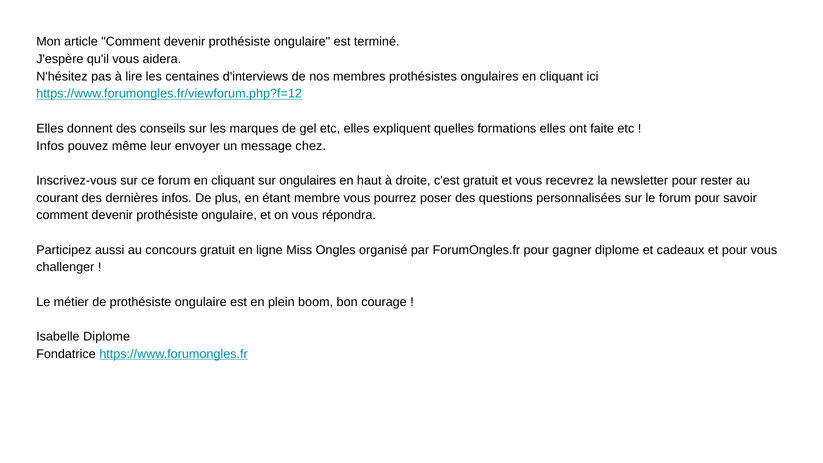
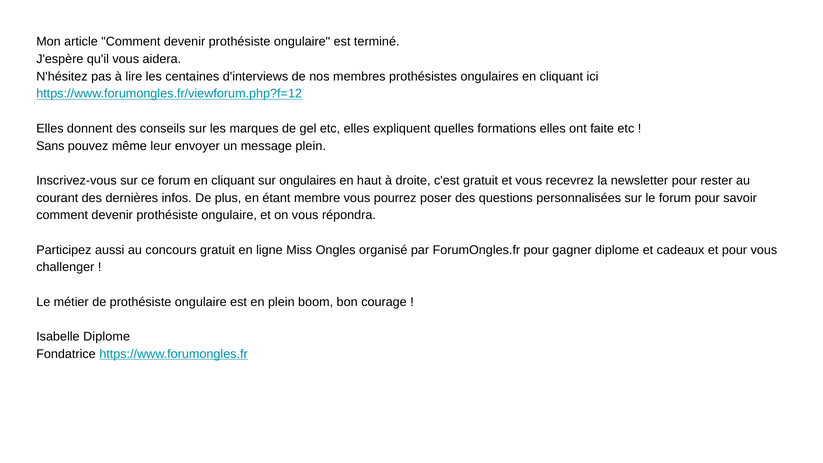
Infos at (50, 146): Infos -> Sans
message chez: chez -> plein
